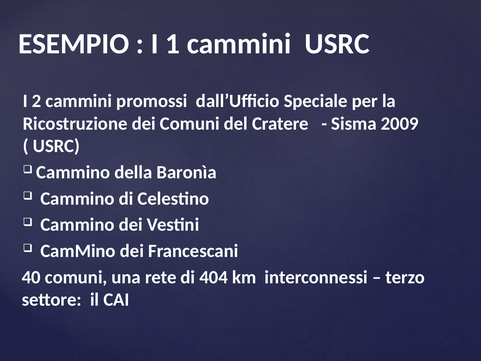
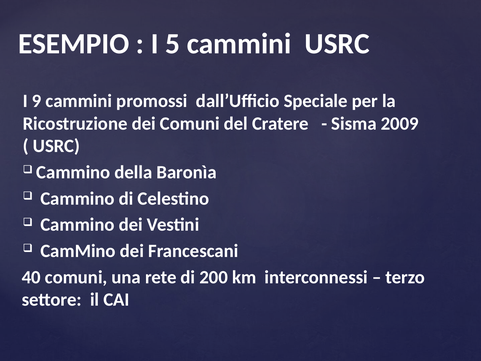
1: 1 -> 5
2: 2 -> 9
404: 404 -> 200
